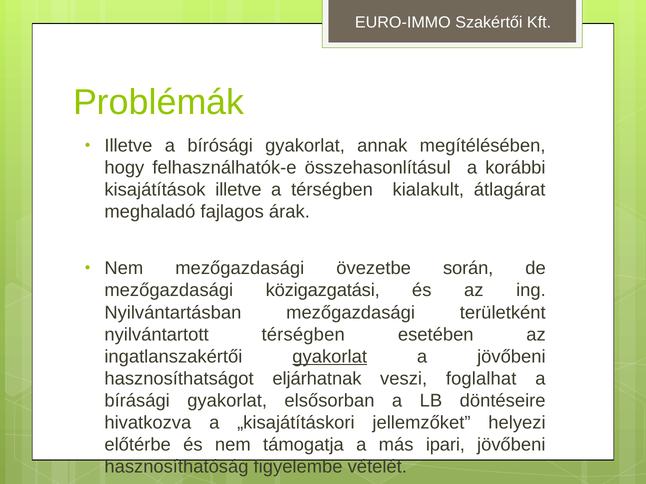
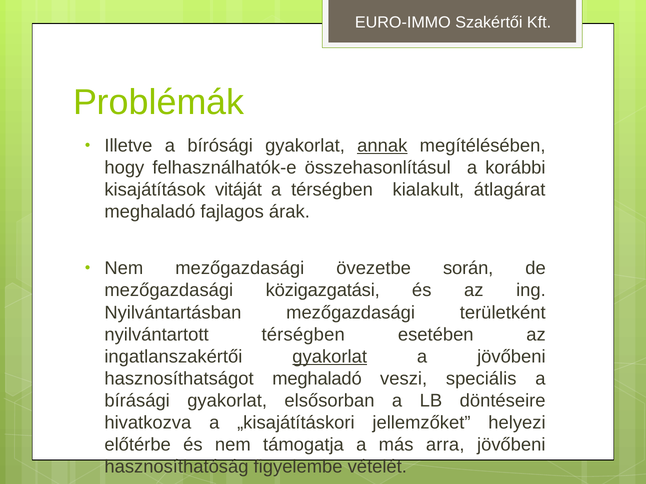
annak underline: none -> present
kisajátítások illetve: illetve -> vitáját
hasznosíthatságot eljárhatnak: eljárhatnak -> meghaladó
foglalhat: foglalhat -> speciális
ipari: ipari -> arra
